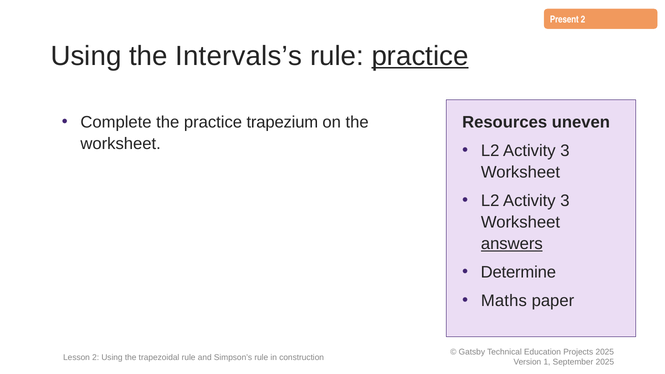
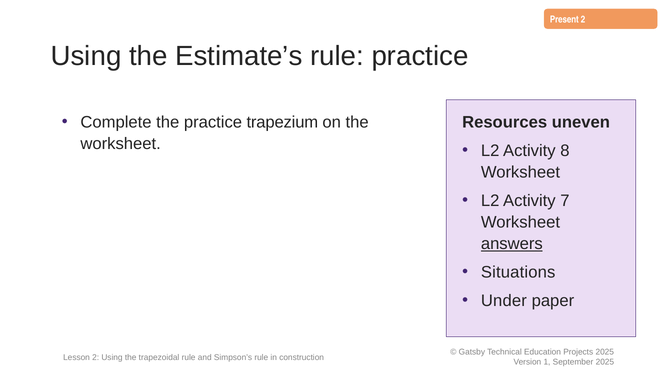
Intervals’s: Intervals’s -> Estimate’s
practice at (420, 56) underline: present -> none
3 at (565, 151): 3 -> 8
3 at (565, 201): 3 -> 7
Determine: Determine -> Situations
Maths: Maths -> Under
